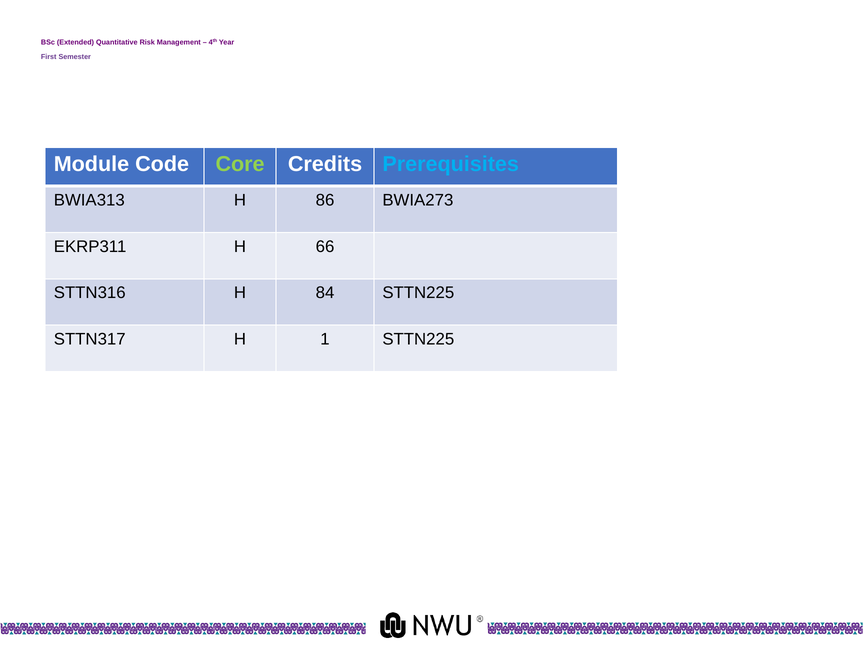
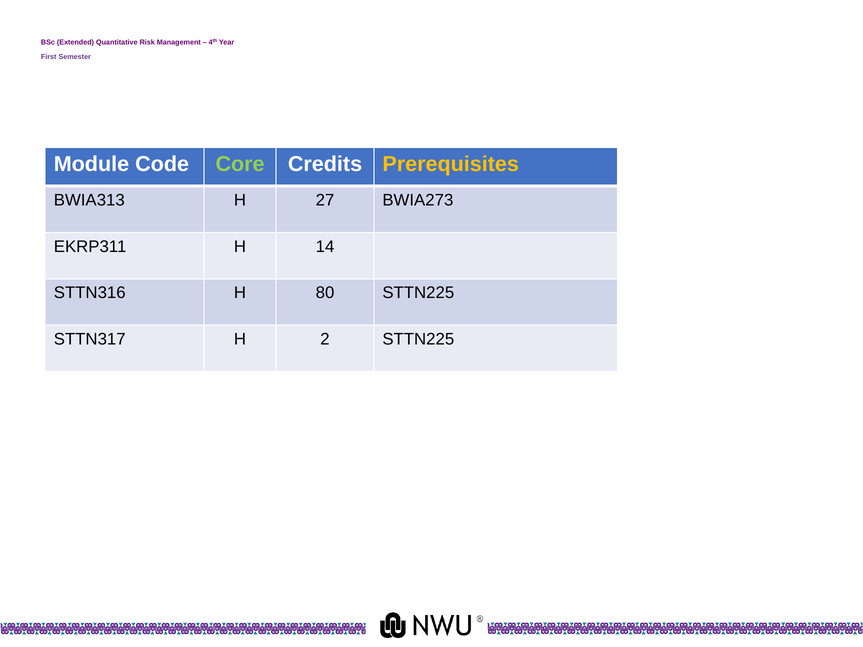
Prerequisites colour: light blue -> yellow
86: 86 -> 27
66: 66 -> 14
84: 84 -> 80
1: 1 -> 2
